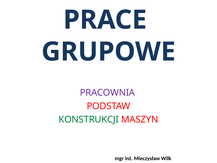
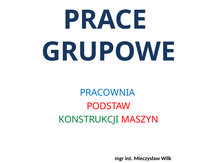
PRACOWNIA colour: purple -> blue
